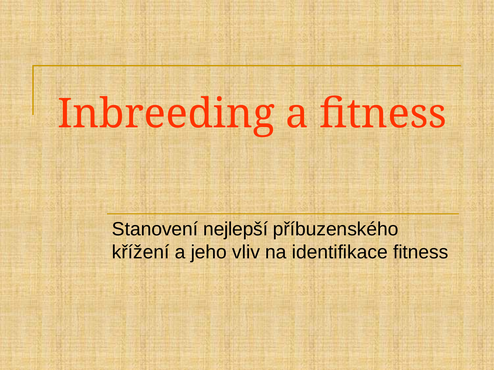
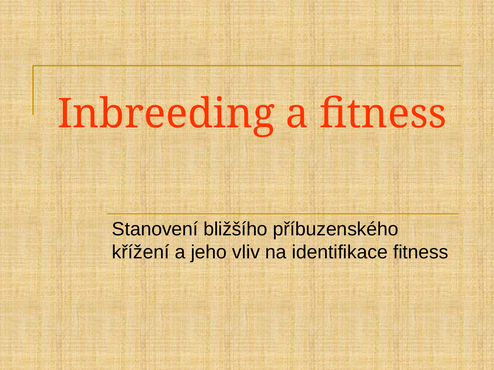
nejlepší: nejlepší -> bližšího
